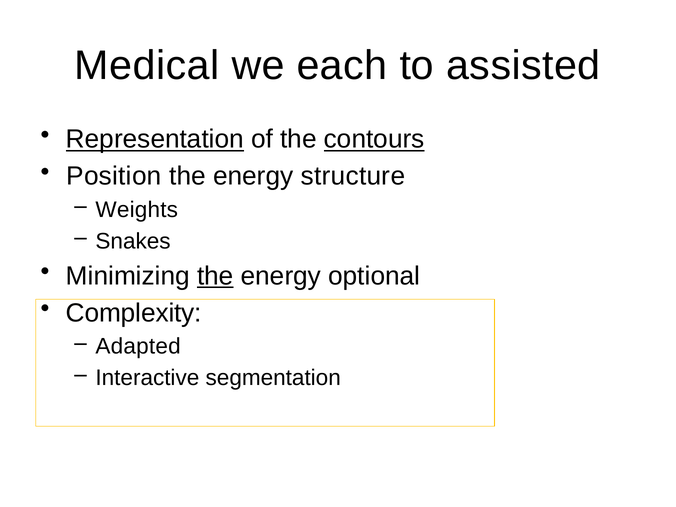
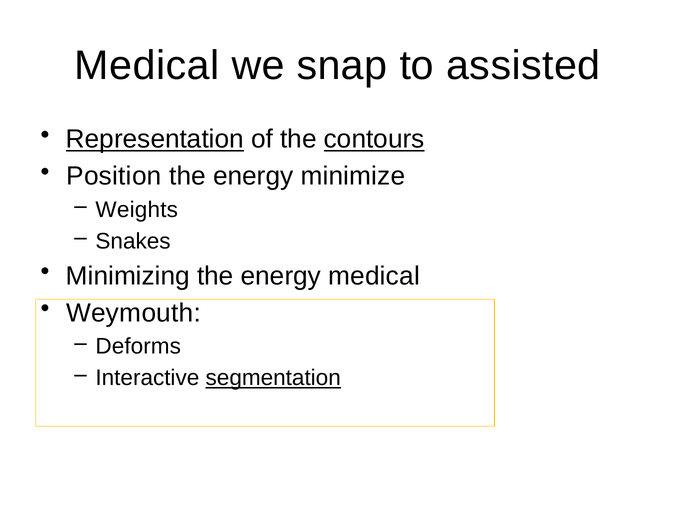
each: each -> snap
structure: structure -> minimize
the at (215, 276) underline: present -> none
energy optional: optional -> medical
Complexity: Complexity -> Weymouth
Adapted: Adapted -> Deforms
segmentation underline: none -> present
